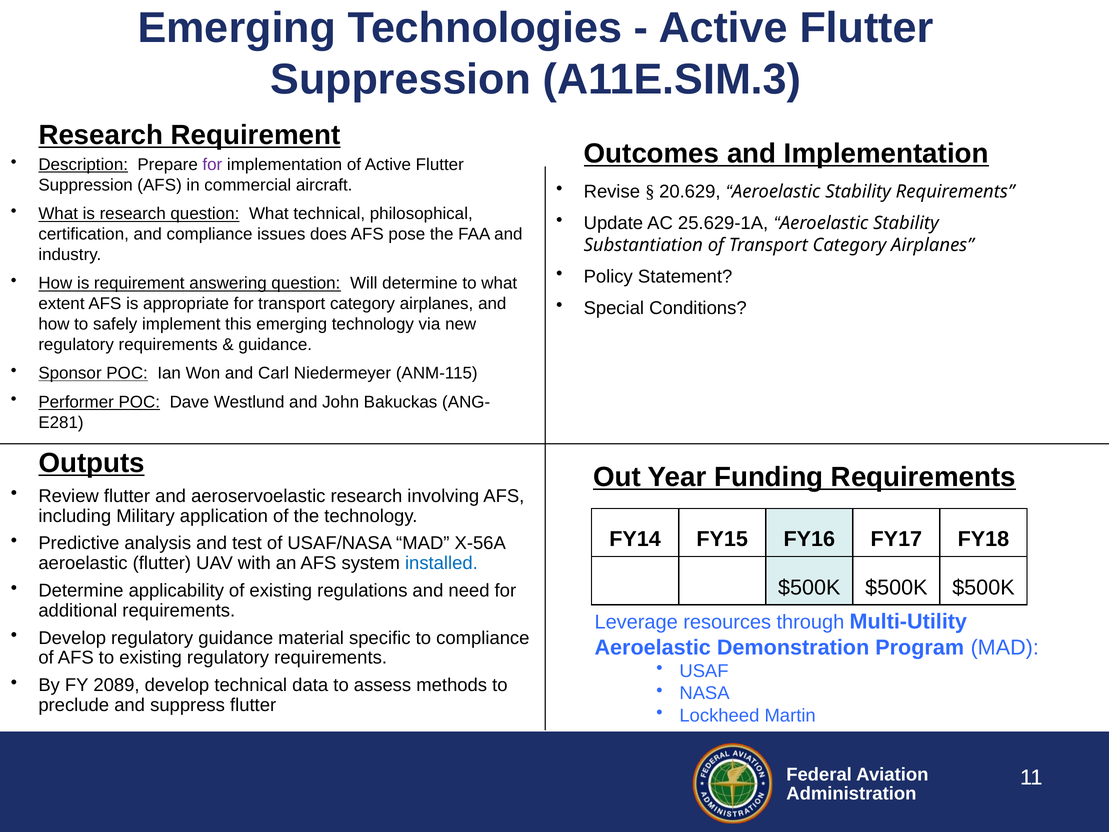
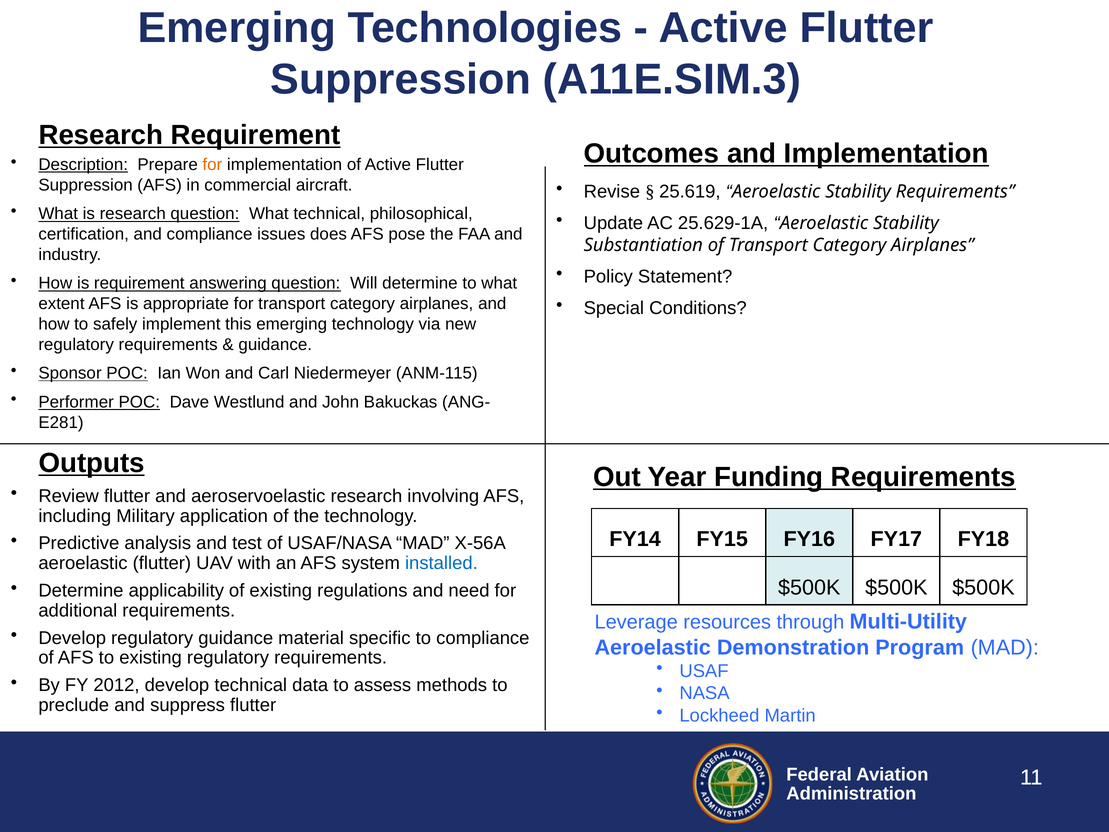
for at (212, 165) colour: purple -> orange
20.629: 20.629 -> 25.619
2089: 2089 -> 2012
